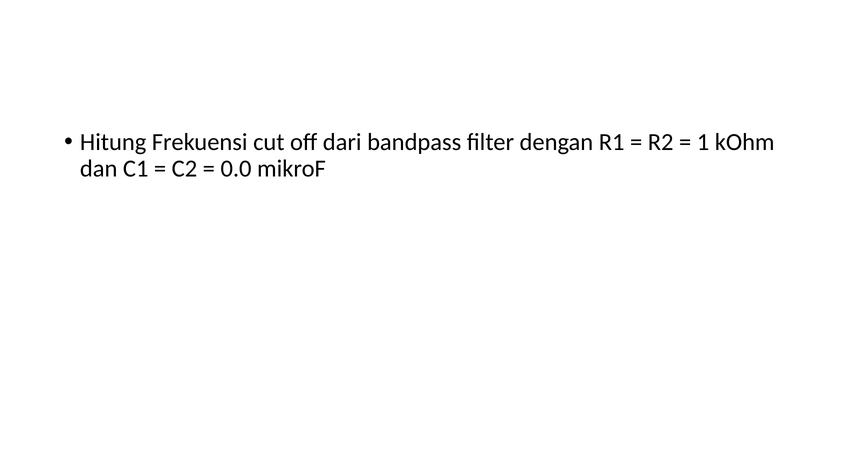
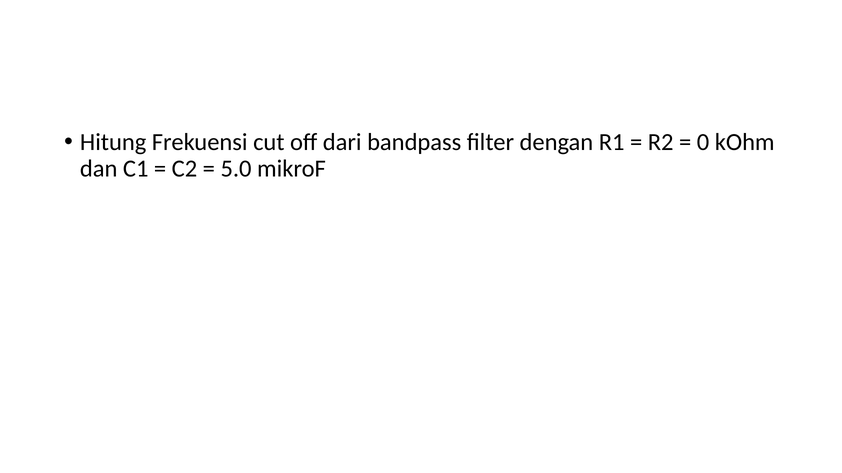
1: 1 -> 0
0.0: 0.0 -> 5.0
